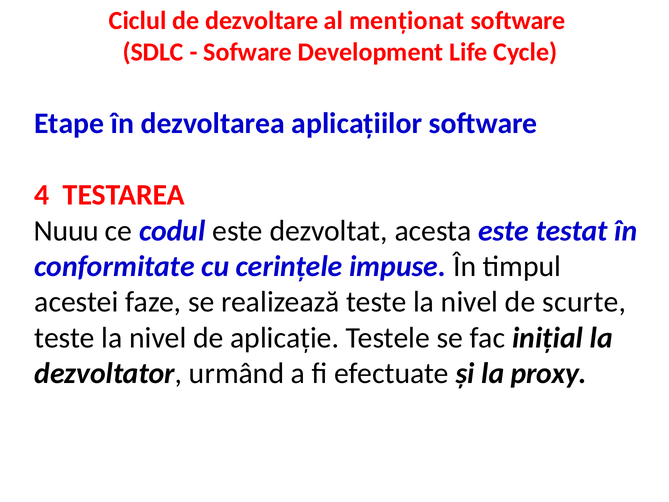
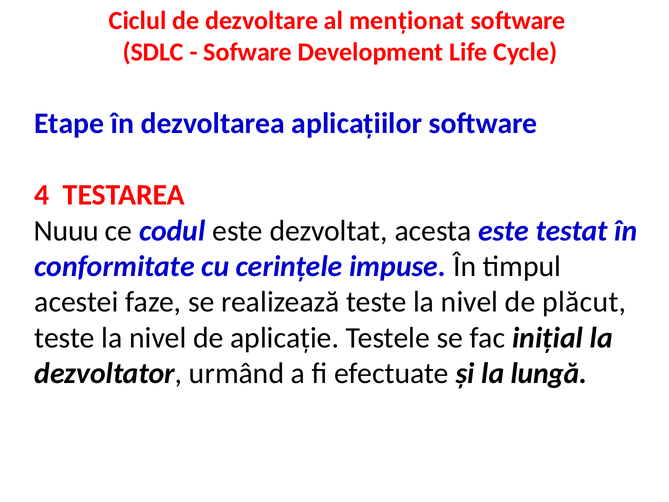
scurte: scurte -> plăcut
proxy: proxy -> lungă
